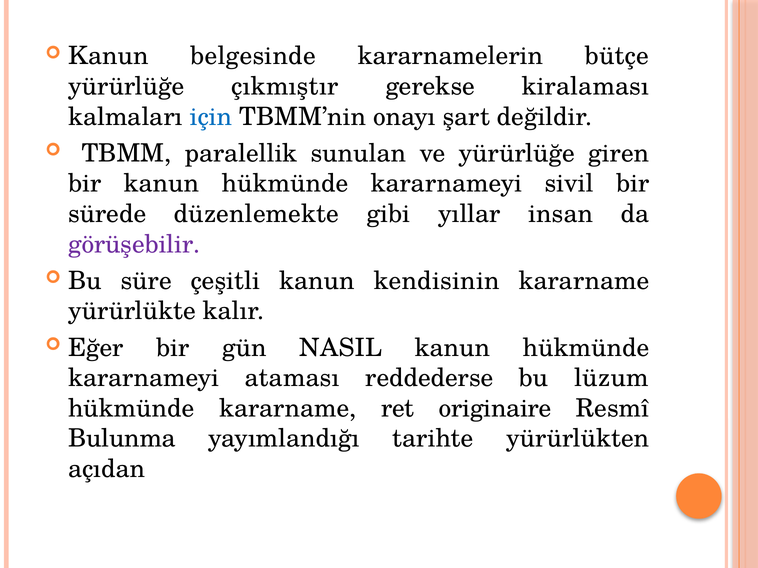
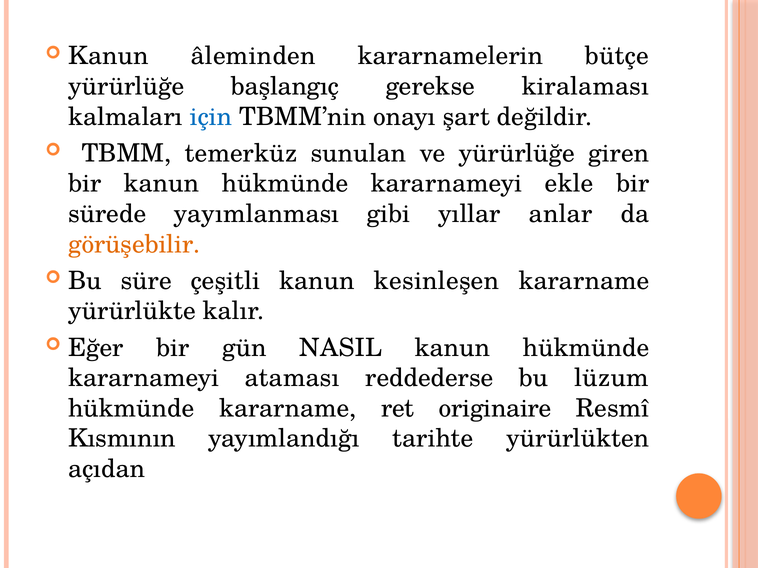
belgesinde: belgesinde -> âleminden
çıkmıştır: çıkmıştır -> başlangıç
paralellik: paralellik -> temerküz
sivil: sivil -> ekle
düzenlemekte: düzenlemekte -> yayımlanması
insan: insan -> anlar
görüşebilir colour: purple -> orange
kendisinin: kendisinin -> kesinleşen
Bulunma: Bulunma -> Kısmının
